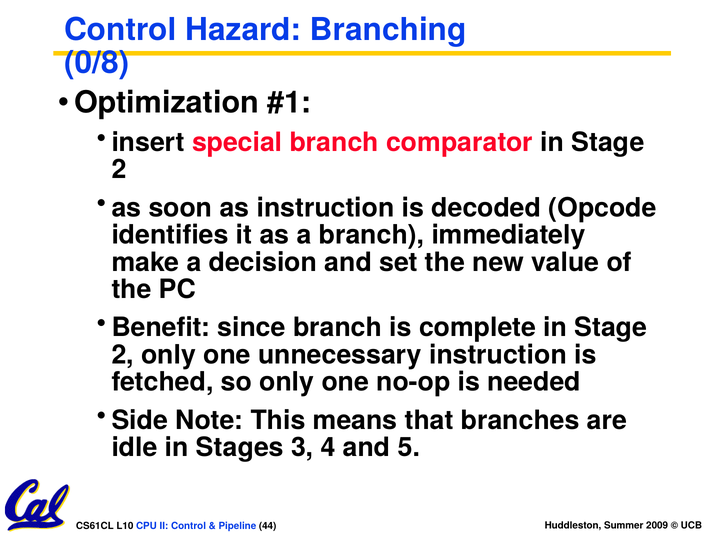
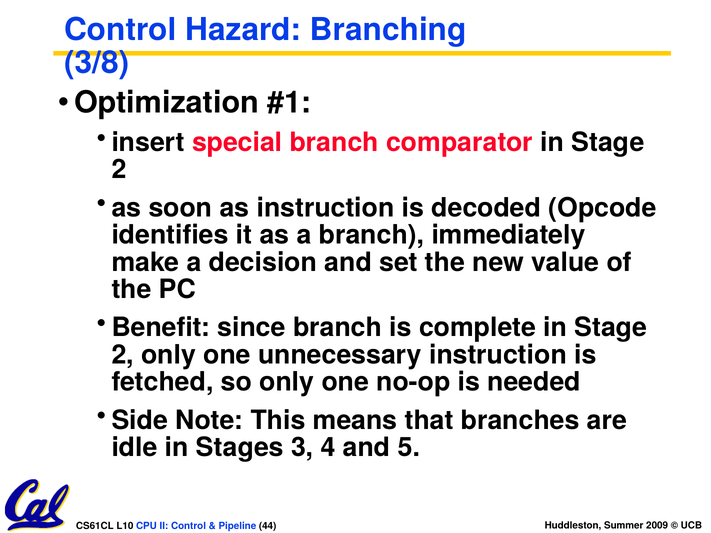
0/8: 0/8 -> 3/8
